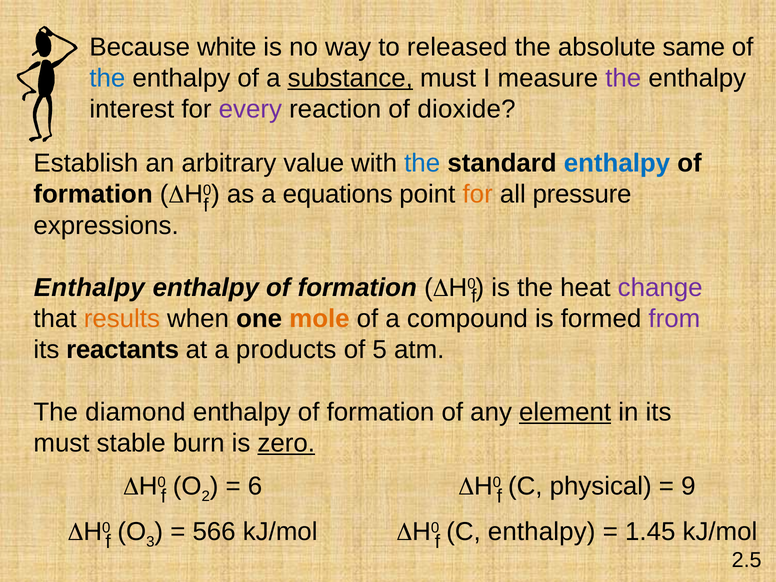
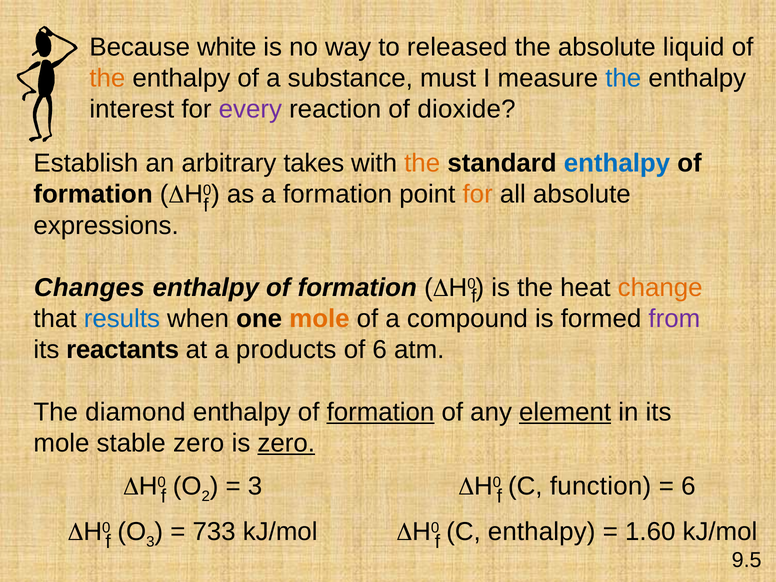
same: same -> liquid
the at (107, 78) colour: blue -> orange
substance underline: present -> none
the at (623, 78) colour: purple -> blue
value: value -> takes
the at (422, 163) colour: blue -> orange
a equations: equations -> formation
all pressure: pressure -> absolute
Enthalpy at (89, 288): Enthalpy -> Changes
change colour: purple -> orange
results colour: orange -> blue
of 5: 5 -> 6
formation at (381, 412) underline: none -> present
must at (61, 443): must -> mole
stable burn: burn -> zero
6 at (255, 486): 6 -> 3
physical: physical -> function
9 at (688, 486): 9 -> 6
566: 566 -> 733
1.45: 1.45 -> 1.60
2.5: 2.5 -> 9.5
